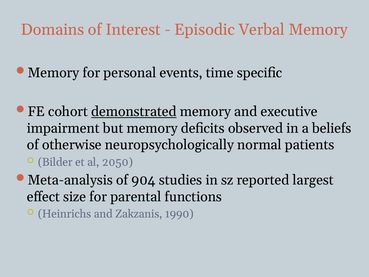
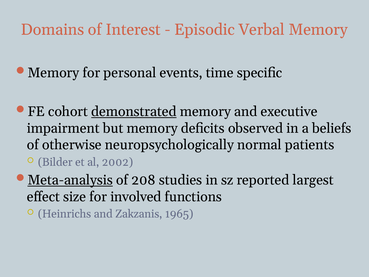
2050: 2050 -> 2002
Meta-analysis underline: none -> present
904: 904 -> 208
parental: parental -> involved
1990: 1990 -> 1965
